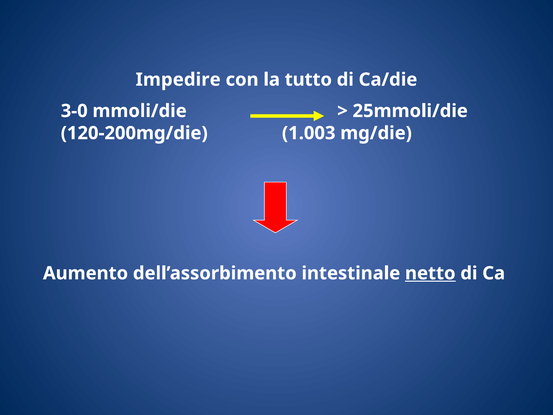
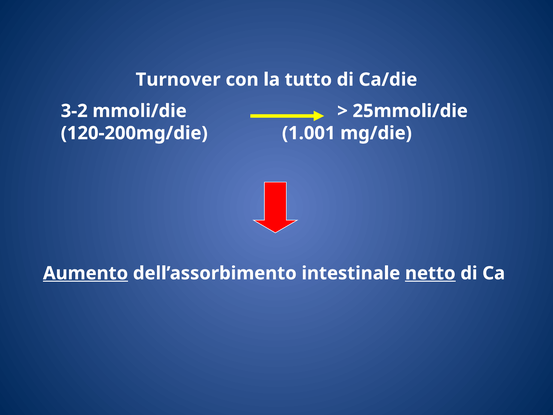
Impedire: Impedire -> Turnover
3-0: 3-0 -> 3-2
1.003: 1.003 -> 1.001
Aumento underline: none -> present
